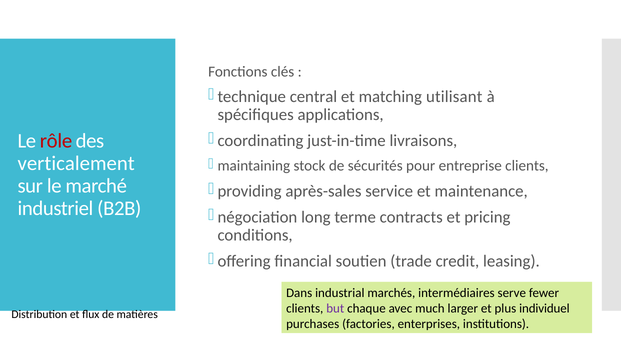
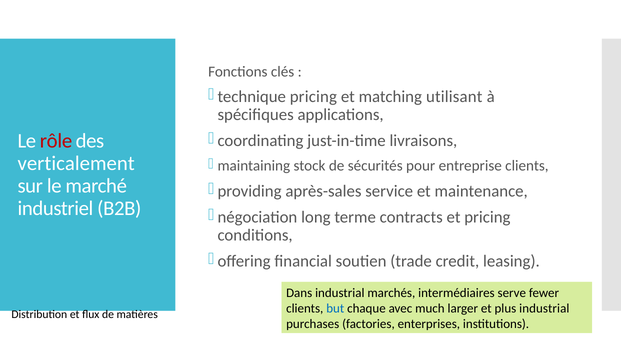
technique central: central -> pricing
but colour: purple -> blue
plus individuel: individuel -> industrial
